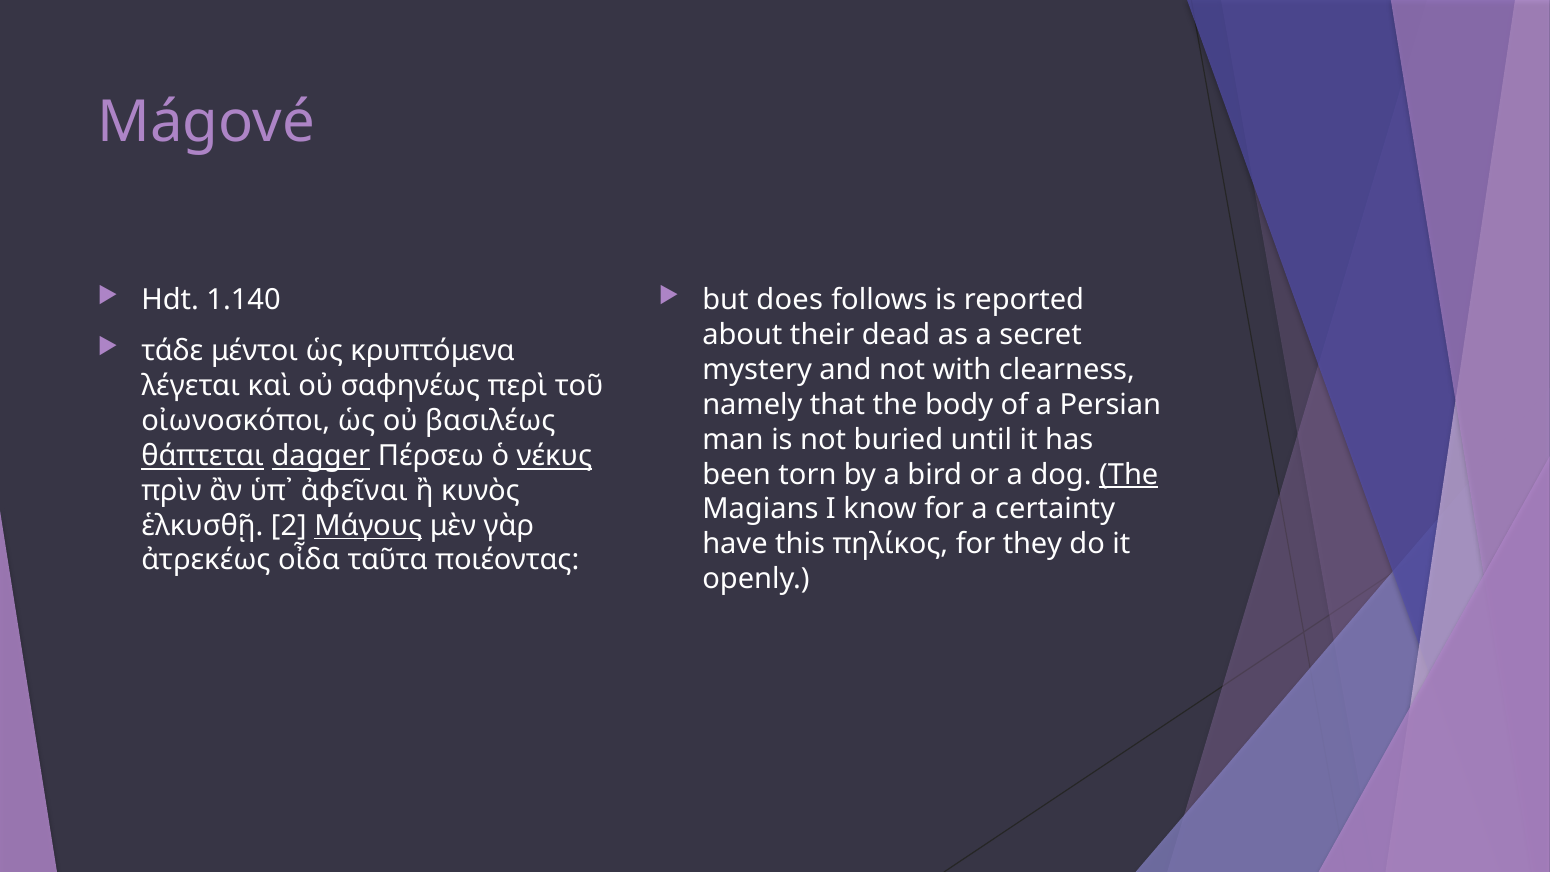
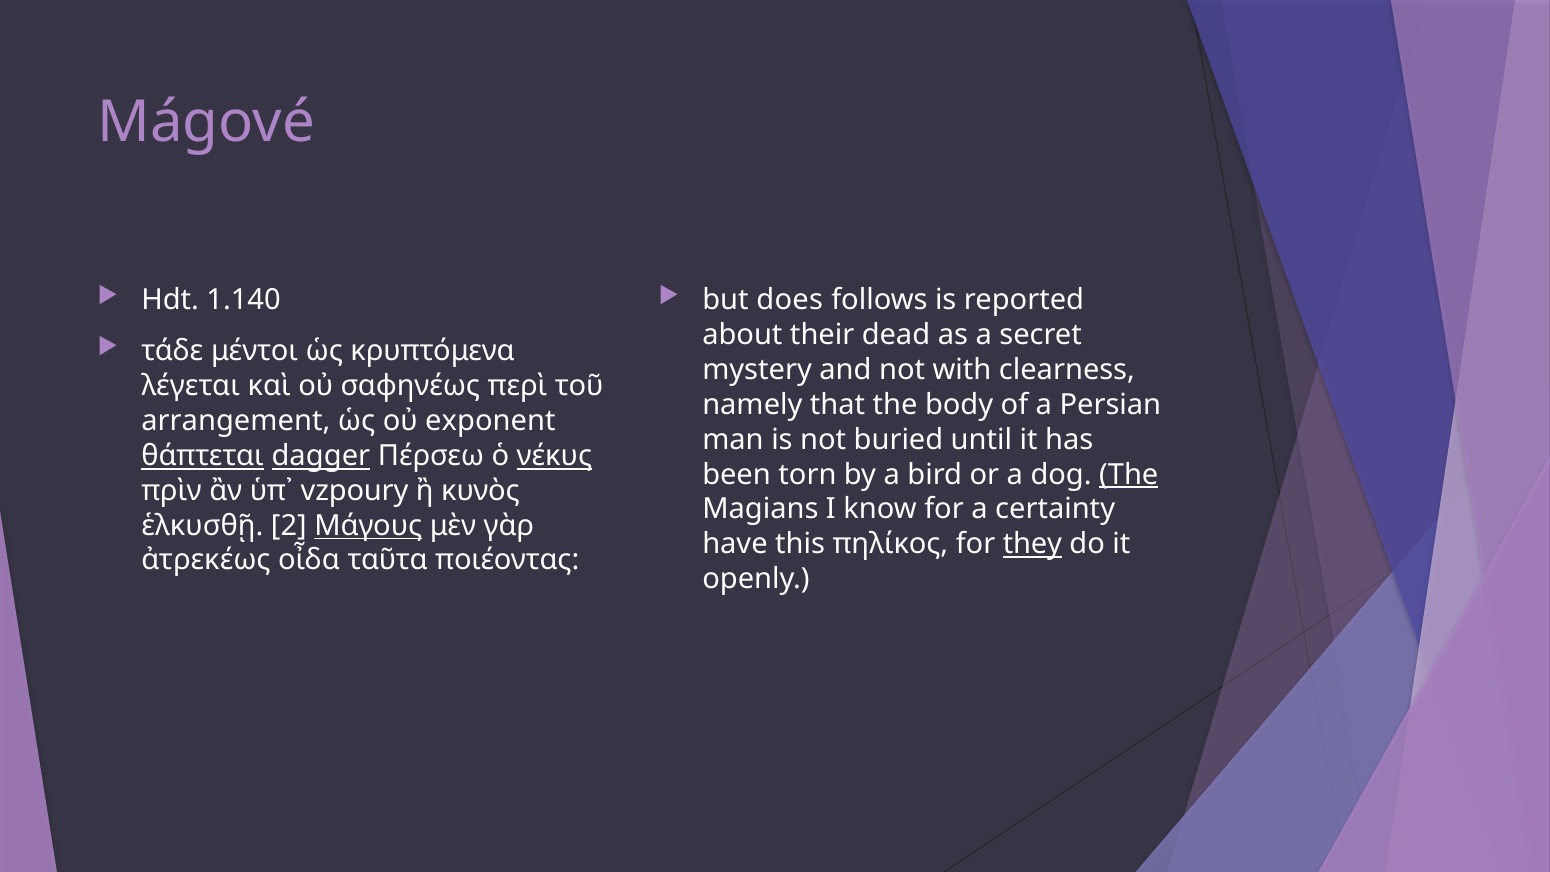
οἰωνοσκόποι: οἰωνοσκόποι -> arrangement
βασιλέως: βασιλέως -> exponent
ἀφεῖναι: ἀφεῖναι -> vzpoury
they underline: none -> present
